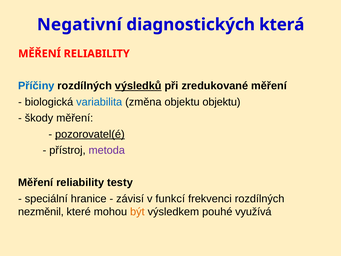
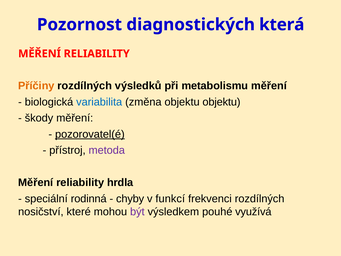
Negativní: Negativní -> Pozornost
Příčiny colour: blue -> orange
výsledků underline: present -> none
zredukované: zredukované -> metabolismu
testy: testy -> hrdla
hranice: hranice -> rodinná
závisí: závisí -> chyby
nezměnil: nezměnil -> nosičství
být colour: orange -> purple
